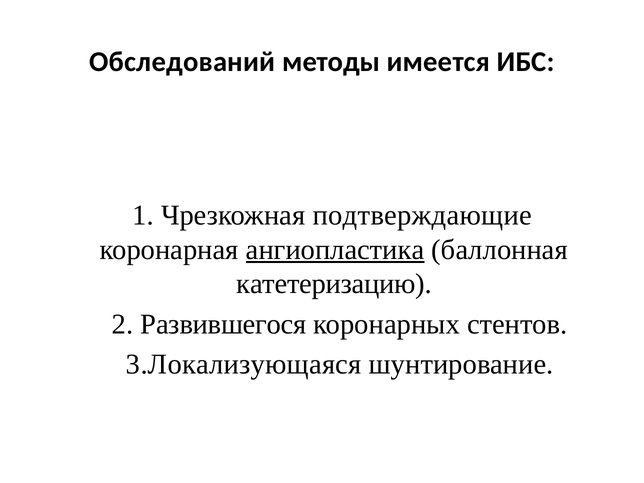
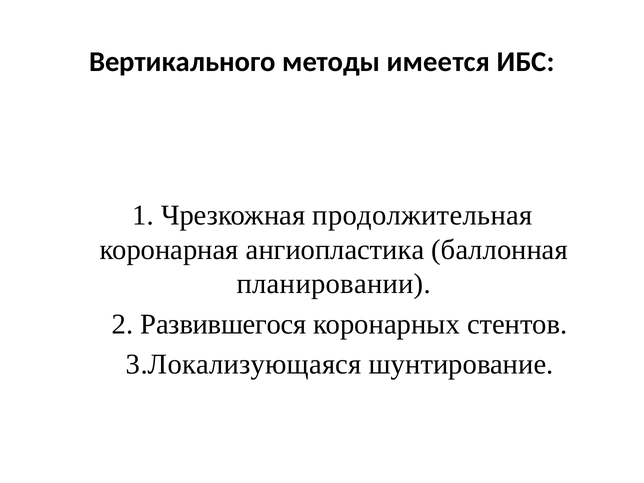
Обследований: Обследований -> Вертикального
подтверждающие: подтверждающие -> продолжительная
ангиопластика underline: present -> none
катетеризацию: катетеризацию -> планировании
